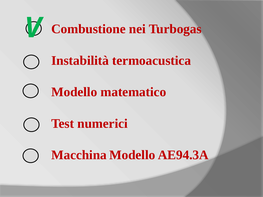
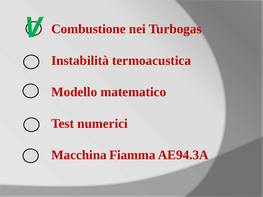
Macchina Modello: Modello -> Fiamma
